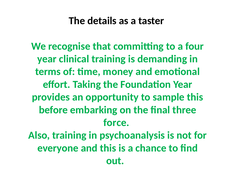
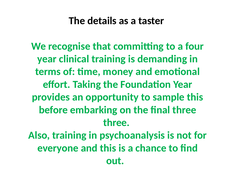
force at (116, 123): force -> three
